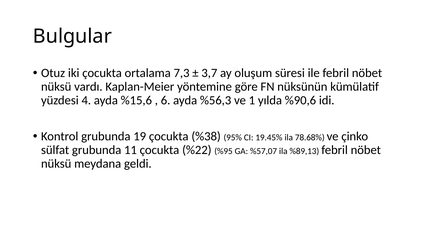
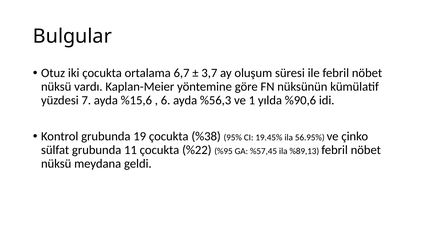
7,3: 7,3 -> 6,7
4: 4 -> 7
78.68%: 78.68% -> 56.95%
%57,07: %57,07 -> %57,45
